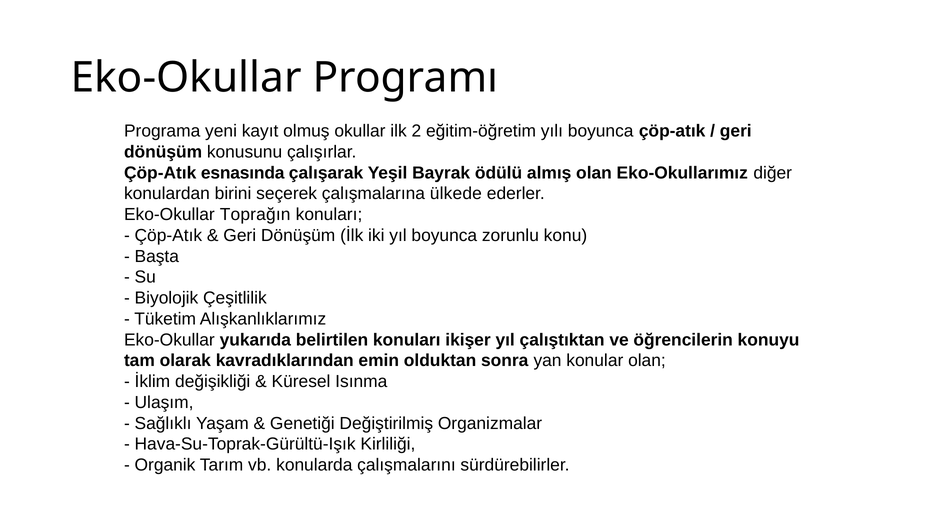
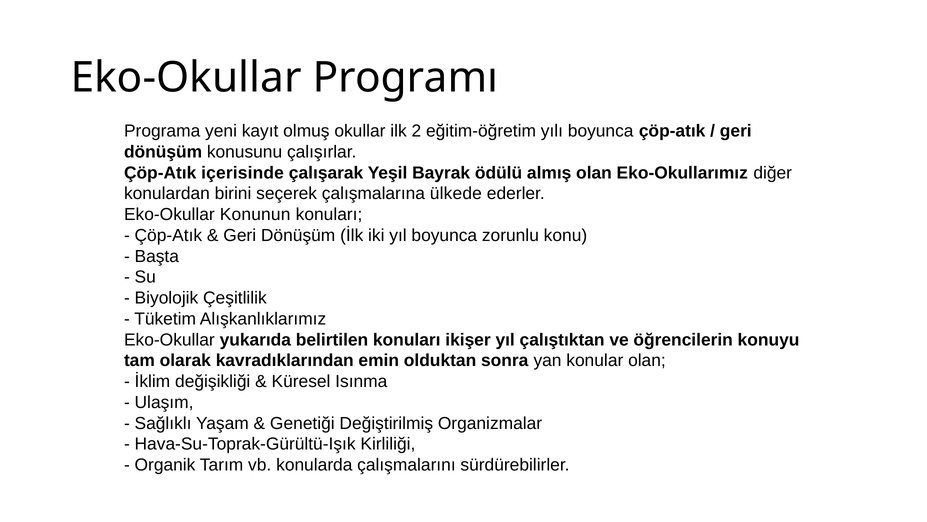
esnasında: esnasında -> içerisinde
Toprağın: Toprağın -> Konunun
